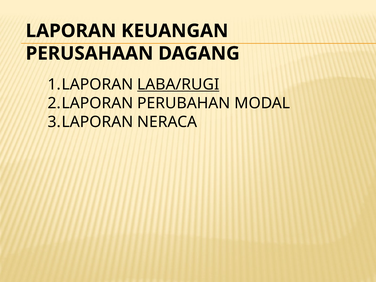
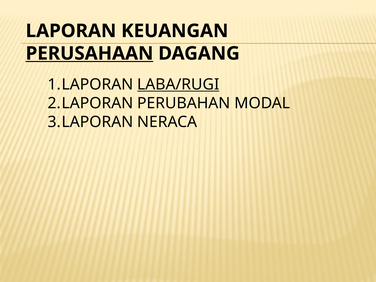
PERUSAHAAN underline: none -> present
